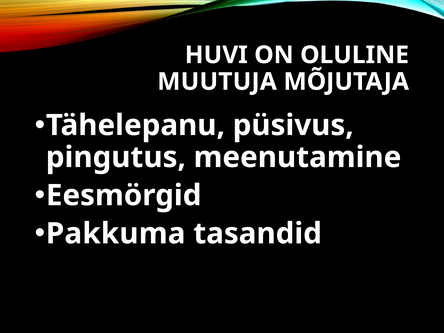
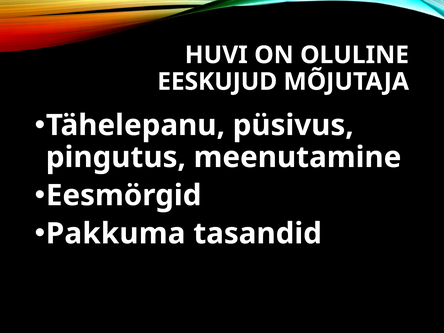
MUUTUJA: MUUTUJA -> EESKUJUD
